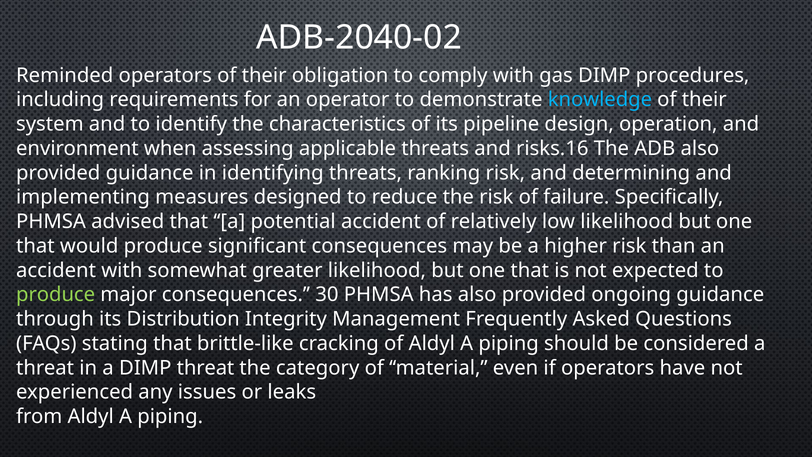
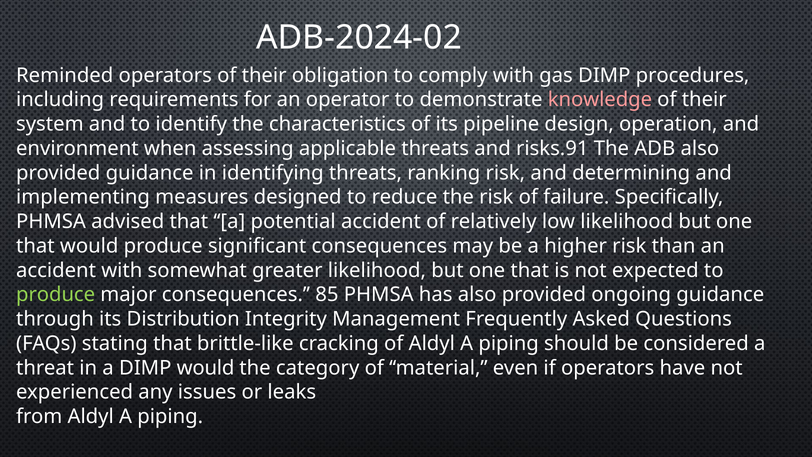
ADB-2040-02: ADB-2040-02 -> ADB-2024-02
knowledge colour: light blue -> pink
risks.16: risks.16 -> risks.91
30: 30 -> 85
DIMP threat: threat -> would
